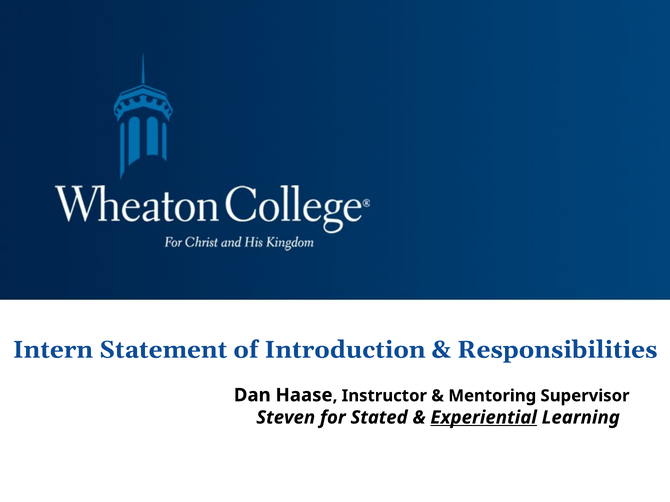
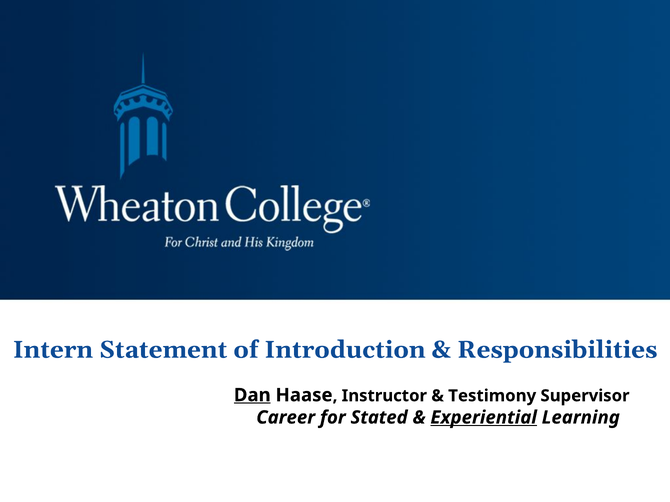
Dan underline: none -> present
Mentoring: Mentoring -> Testimony
Steven: Steven -> Career
